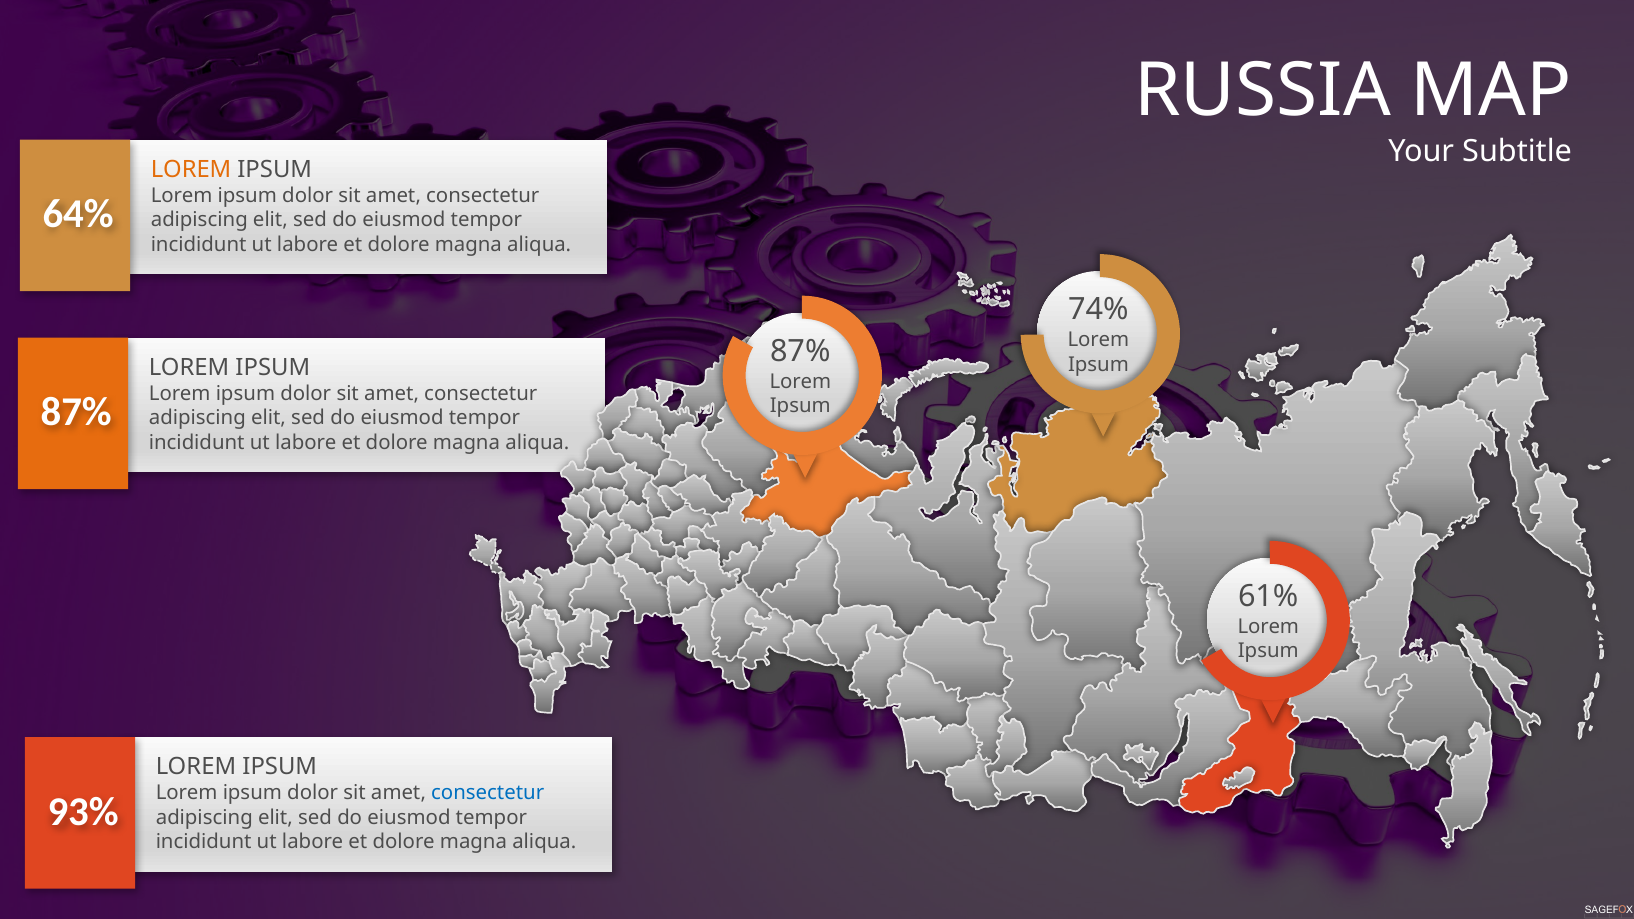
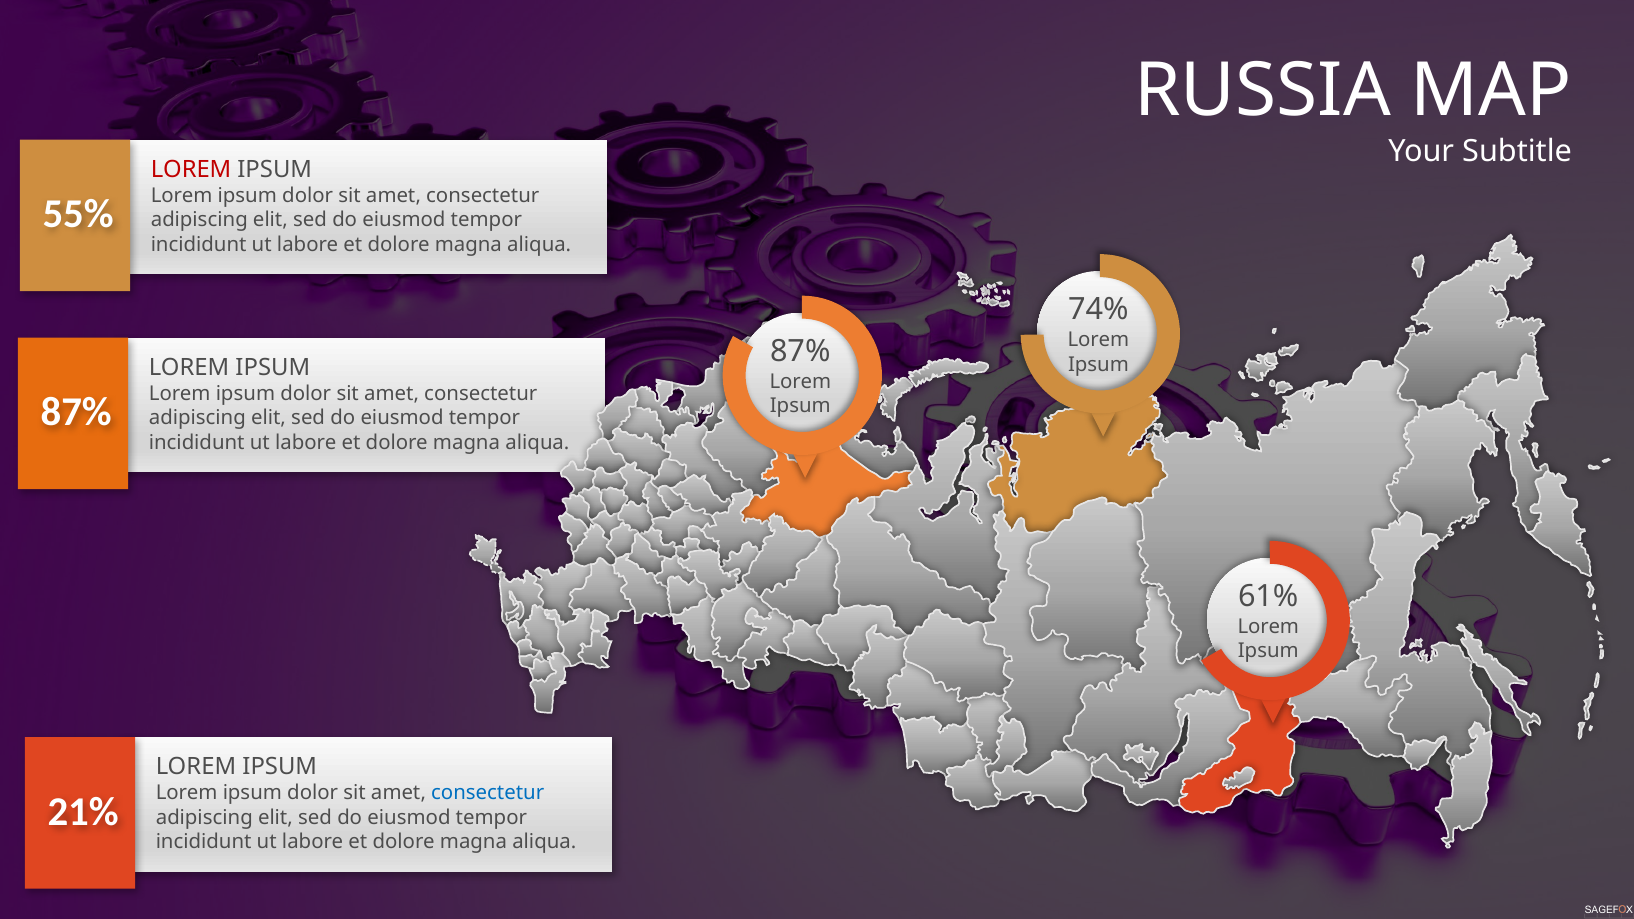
LOREM at (191, 169) colour: orange -> red
64%: 64% -> 55%
93%: 93% -> 21%
